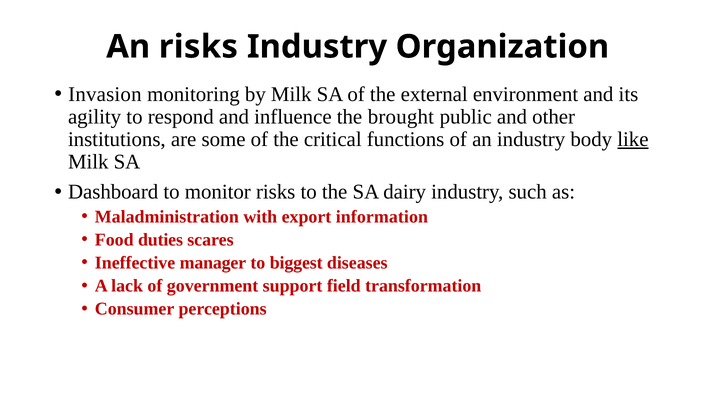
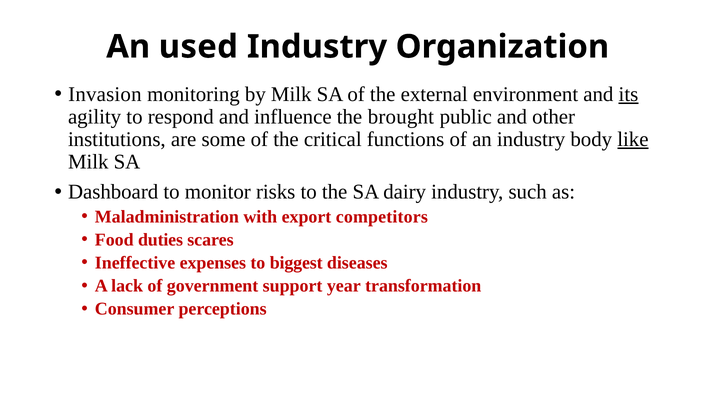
An risks: risks -> used
its underline: none -> present
information: information -> competitors
manager: manager -> expenses
field: field -> year
